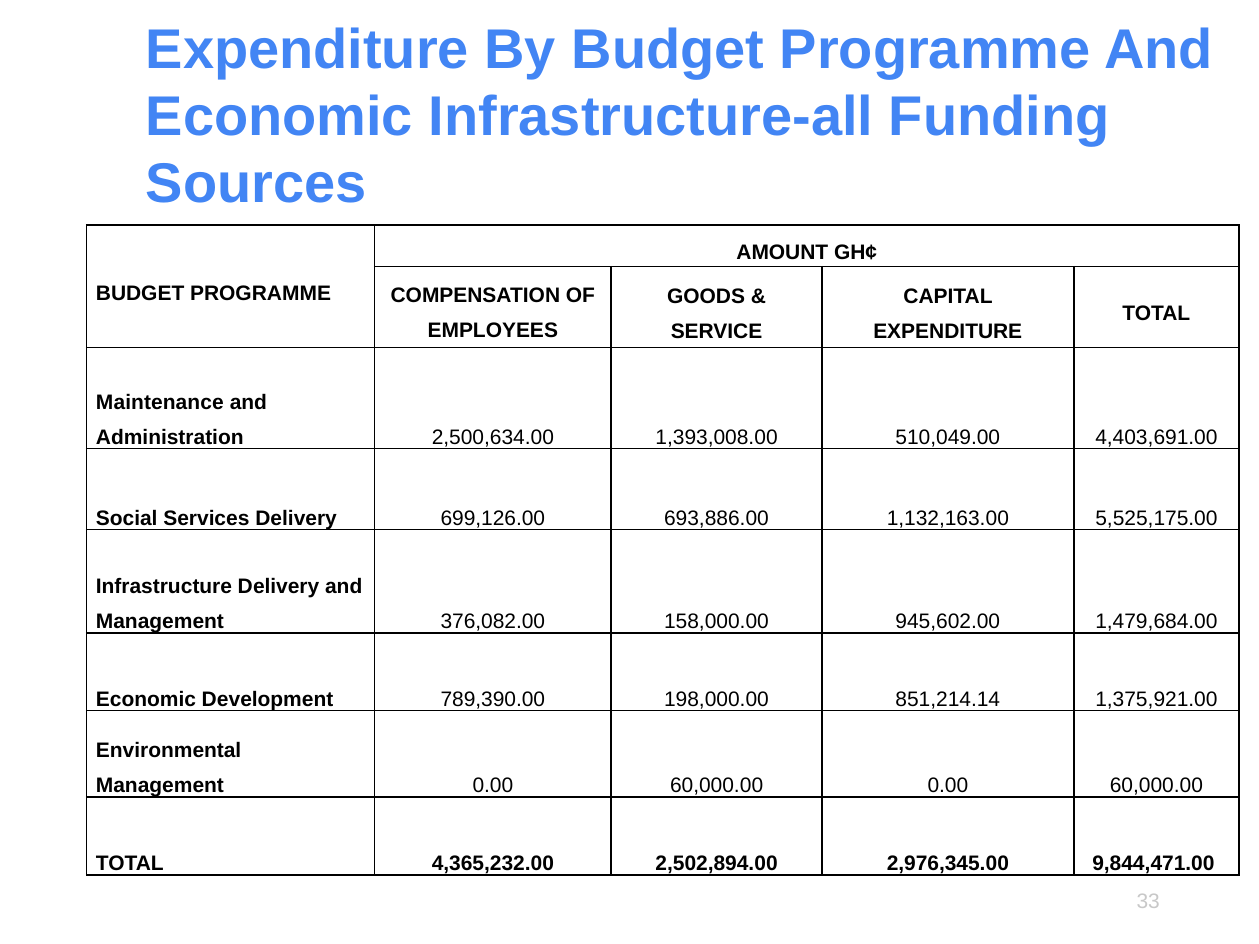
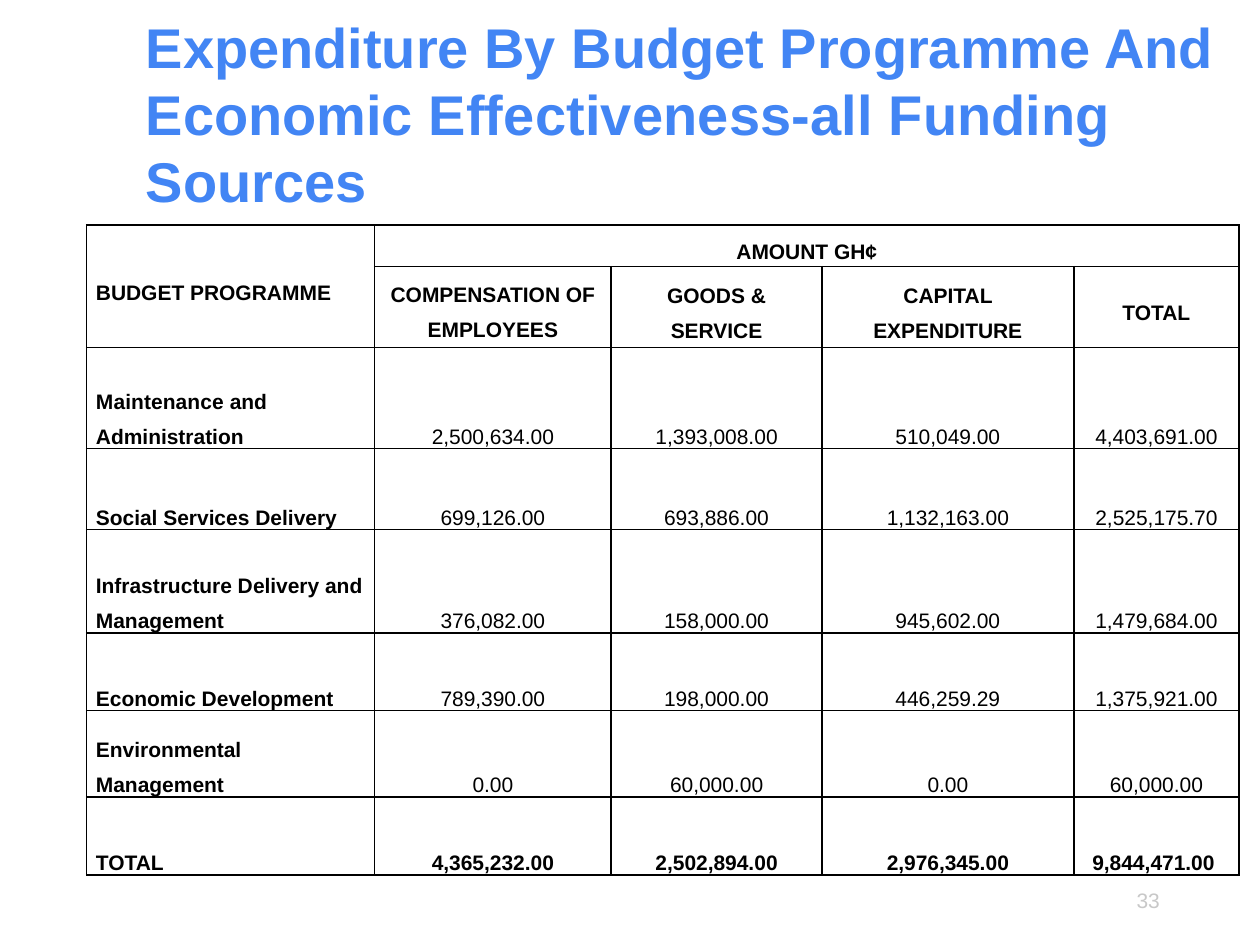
Infrastructure-all: Infrastructure-all -> Effectiveness-all
5,525,175.00: 5,525,175.00 -> 2,525,175.70
851,214.14: 851,214.14 -> 446,259.29
